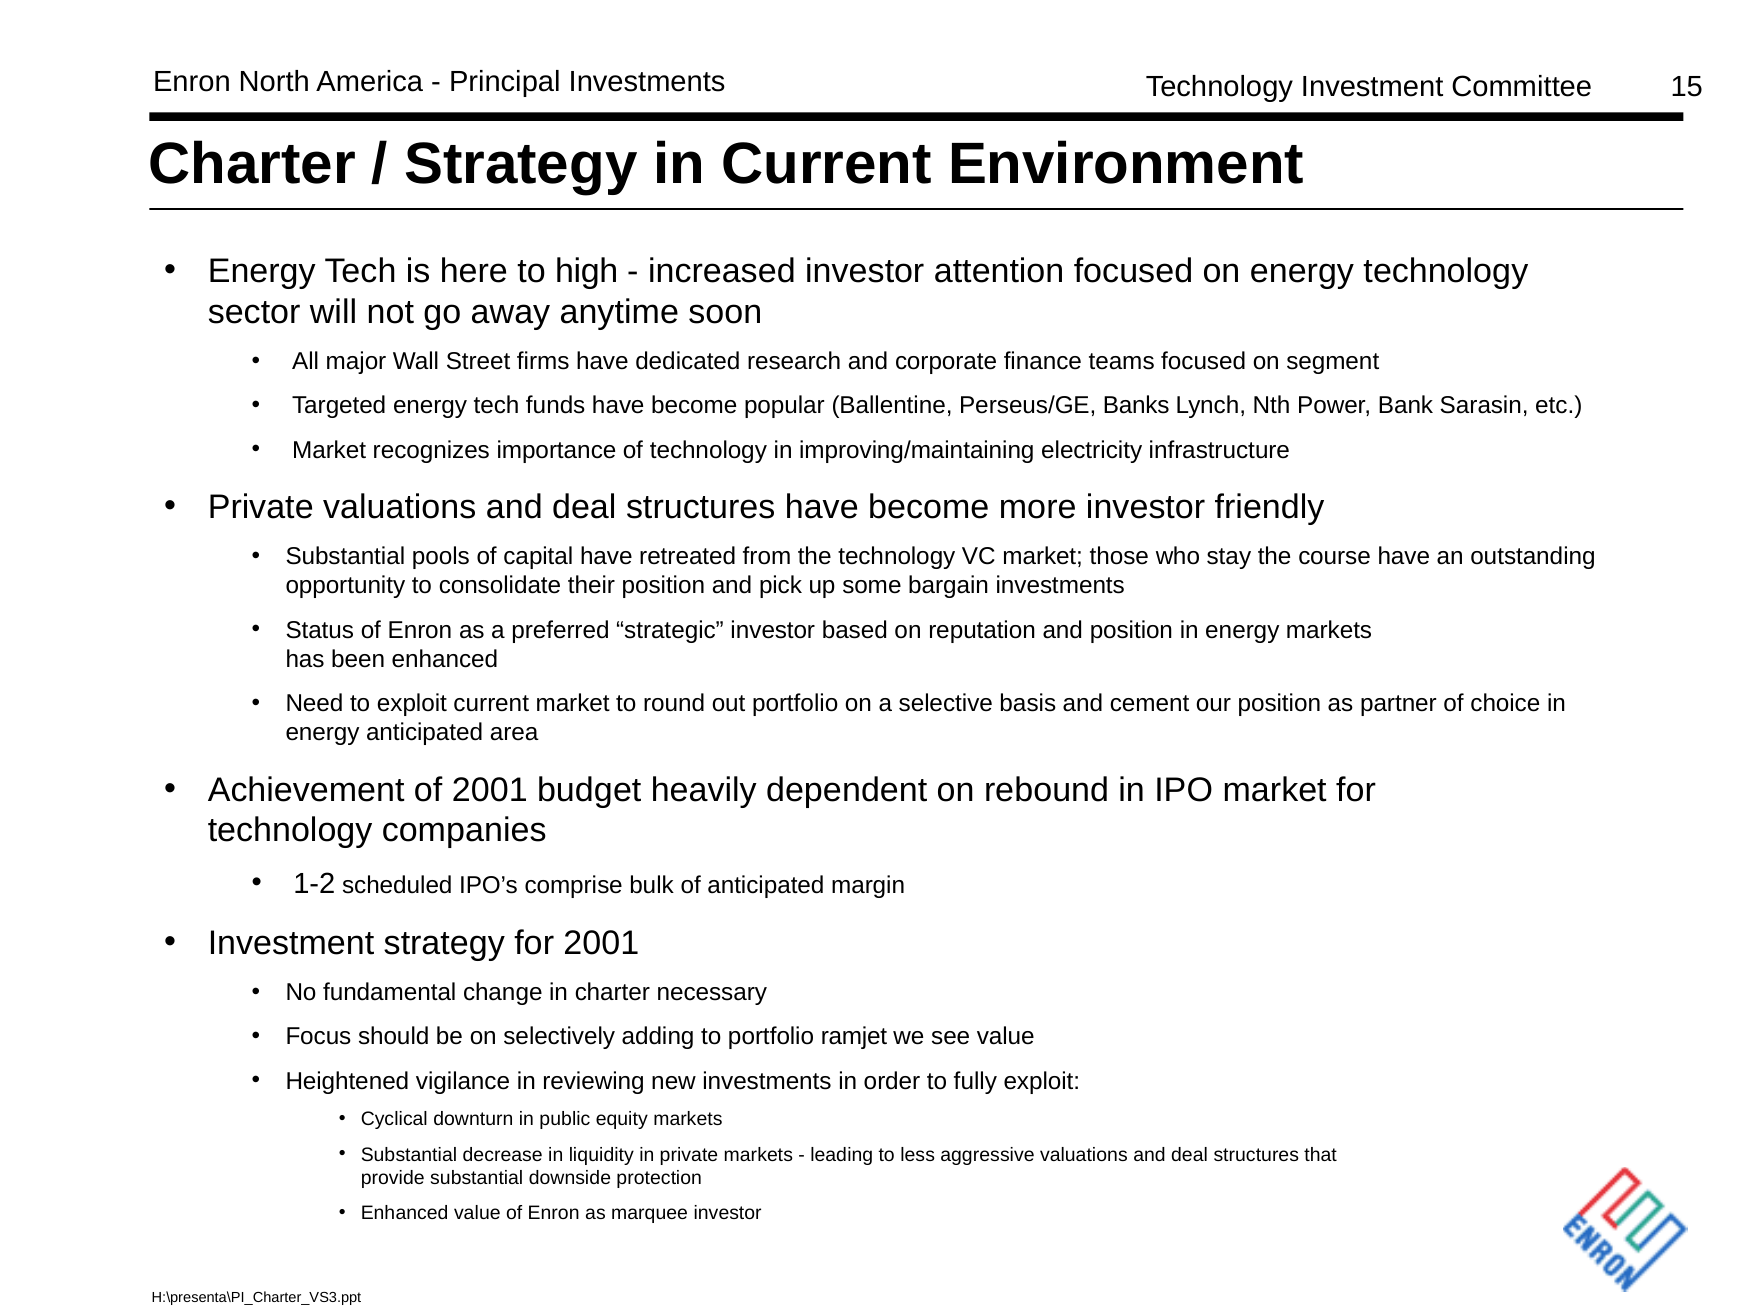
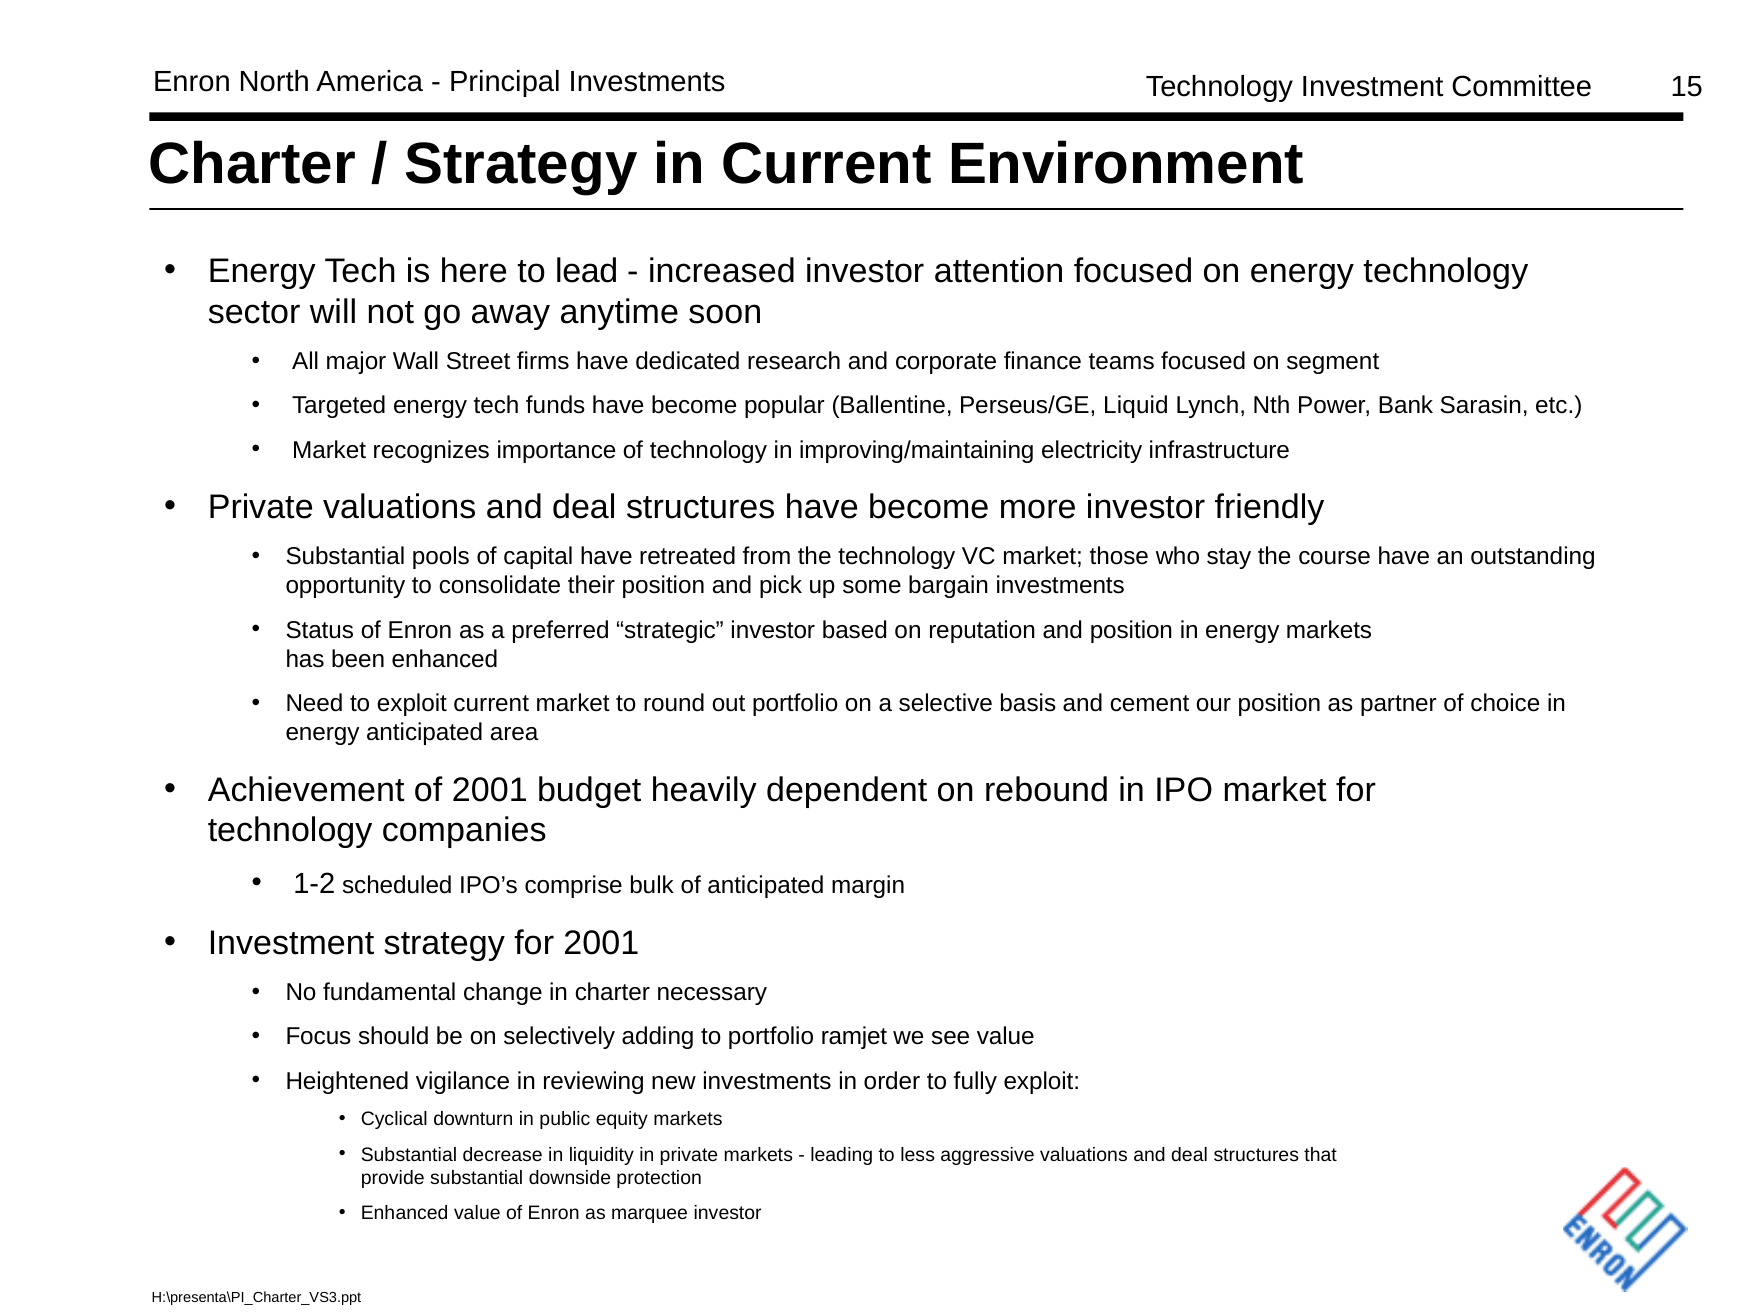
high: high -> lead
Banks: Banks -> Liquid
